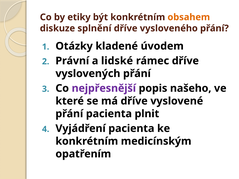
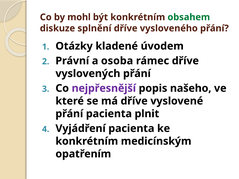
etiky: etiky -> mohl
obsahem colour: orange -> green
lidské: lidské -> osoba
